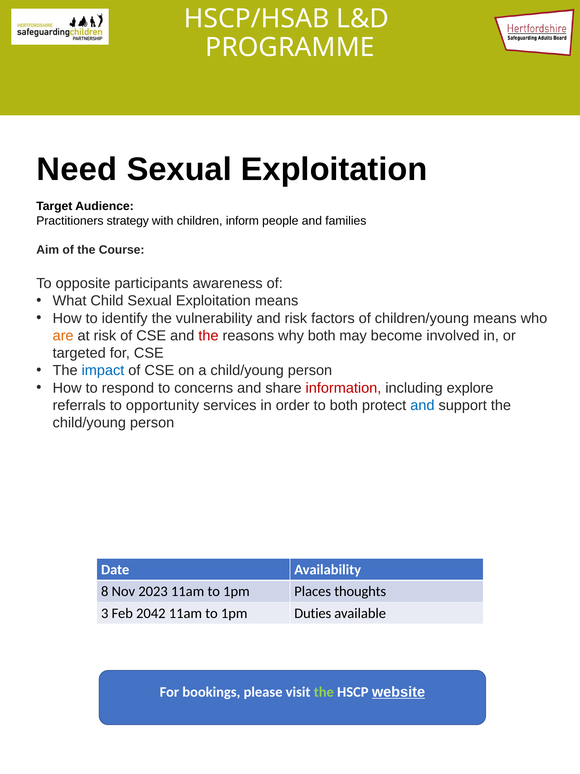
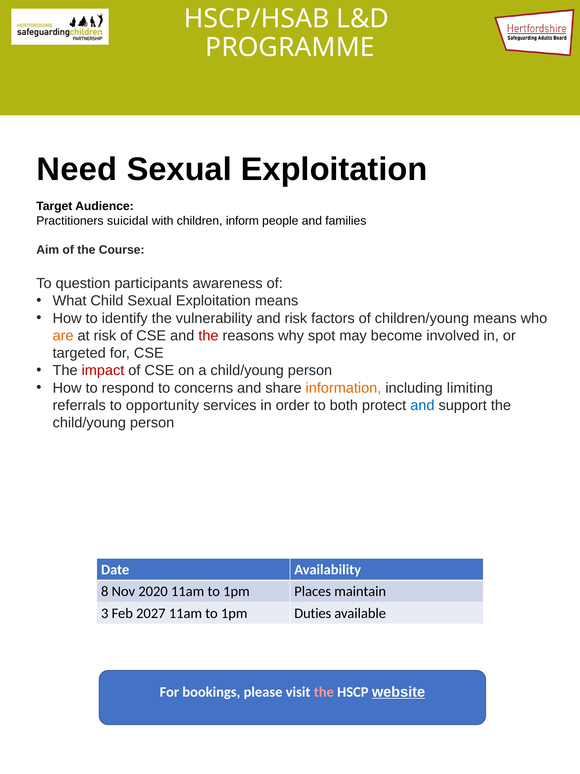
strategy: strategy -> suicidal
opposite: opposite -> question
why both: both -> spot
impact colour: blue -> red
information colour: red -> orange
explore: explore -> limiting
2023: 2023 -> 2020
thoughts: thoughts -> maintain
2042: 2042 -> 2027
the at (324, 691) colour: light green -> pink
